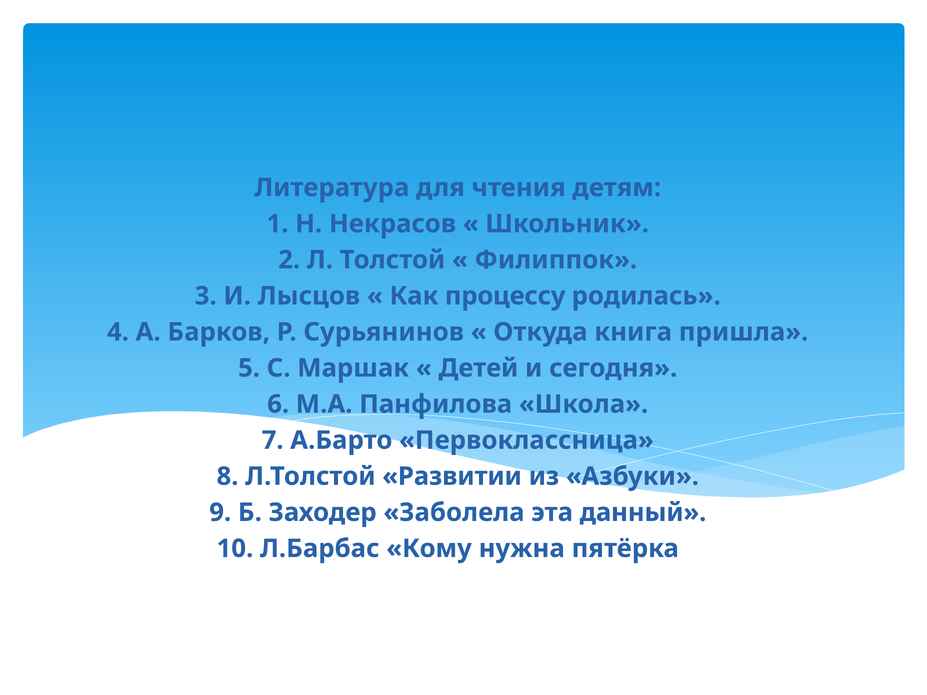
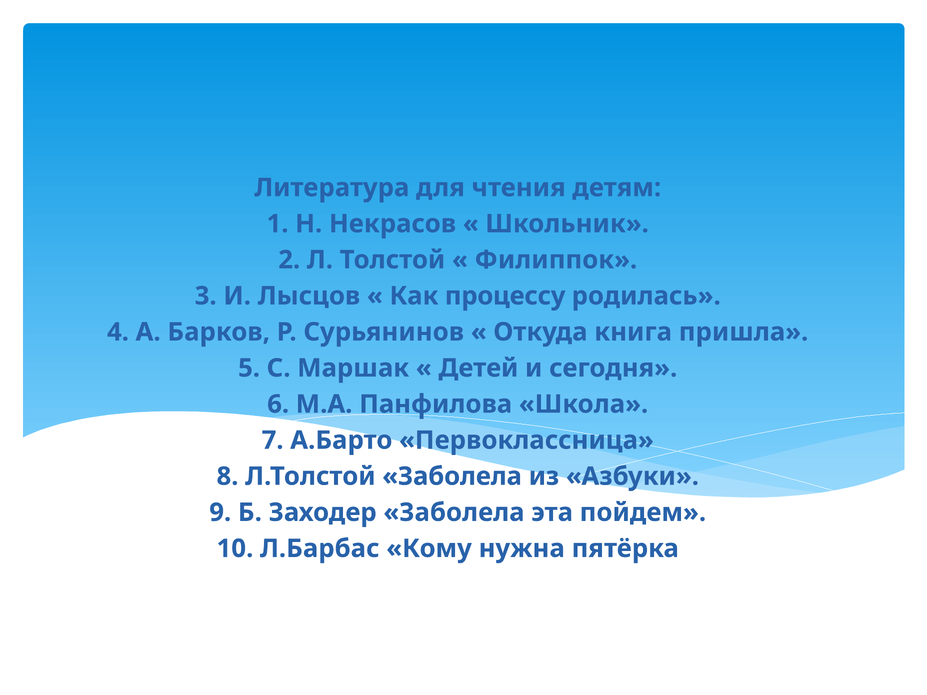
Л.Толстой Развитии: Развитии -> Заболела
данный: данный -> пойдем
